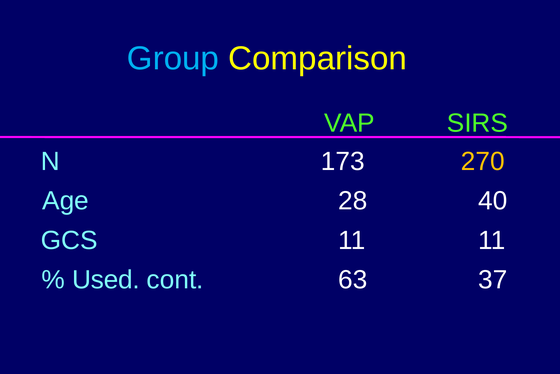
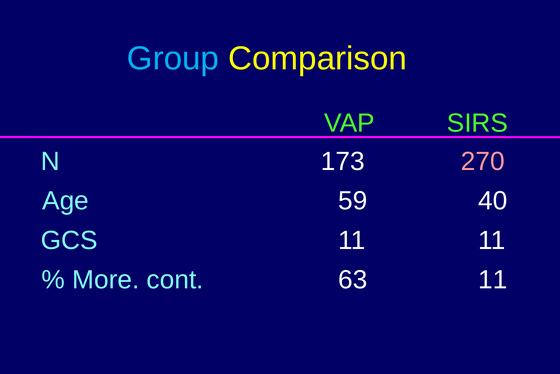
270 colour: yellow -> pink
28: 28 -> 59
Used: Used -> More
63 37: 37 -> 11
